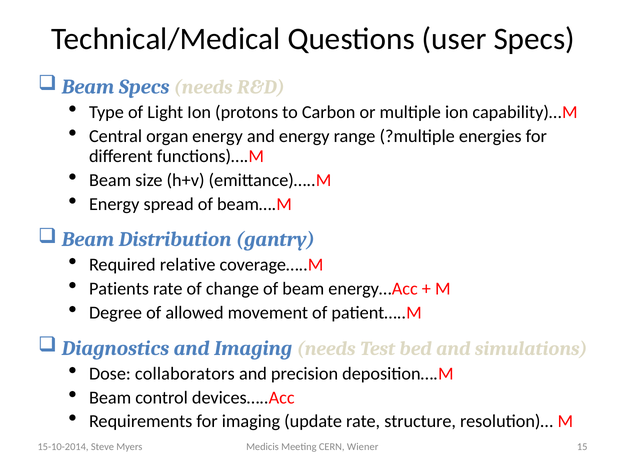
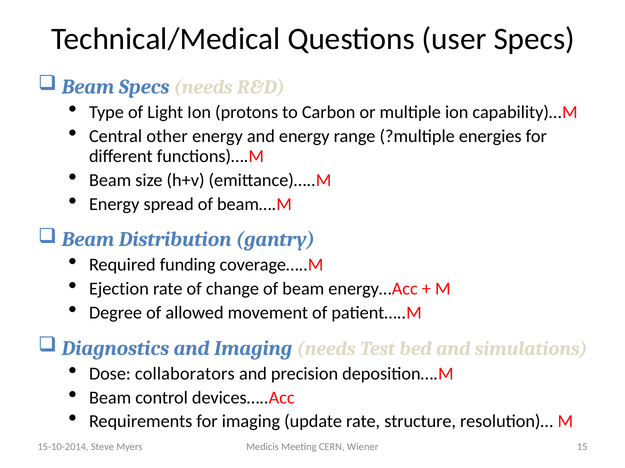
organ: organ -> other
relative: relative -> funding
Patients: Patients -> Ejection
